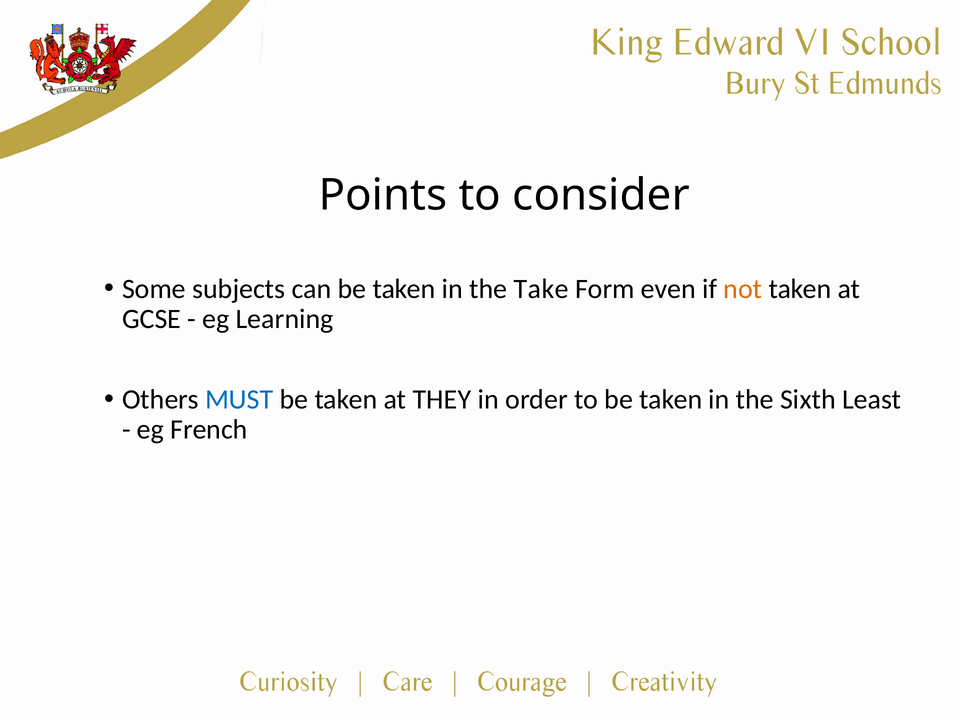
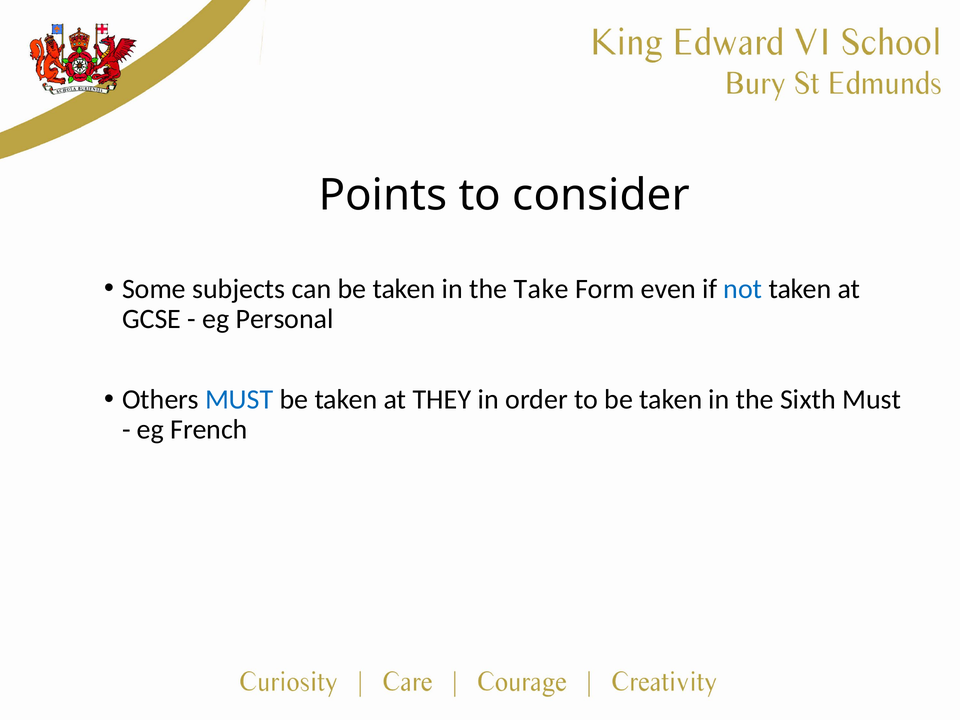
not colour: orange -> blue
Learning: Learning -> Personal
Sixth Least: Least -> Must
